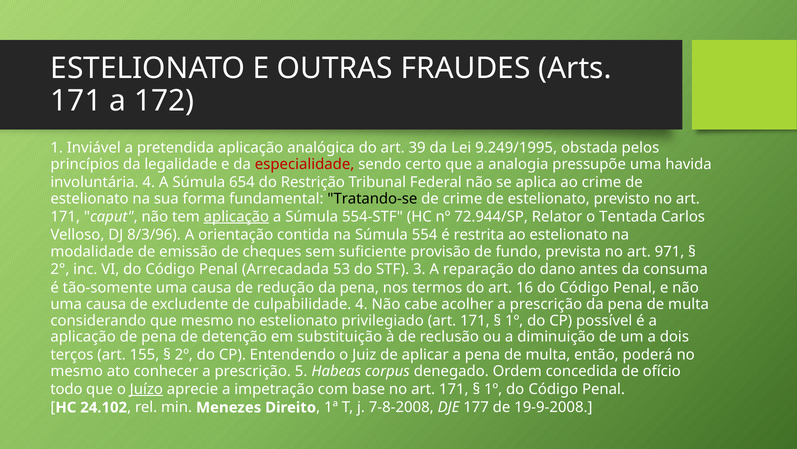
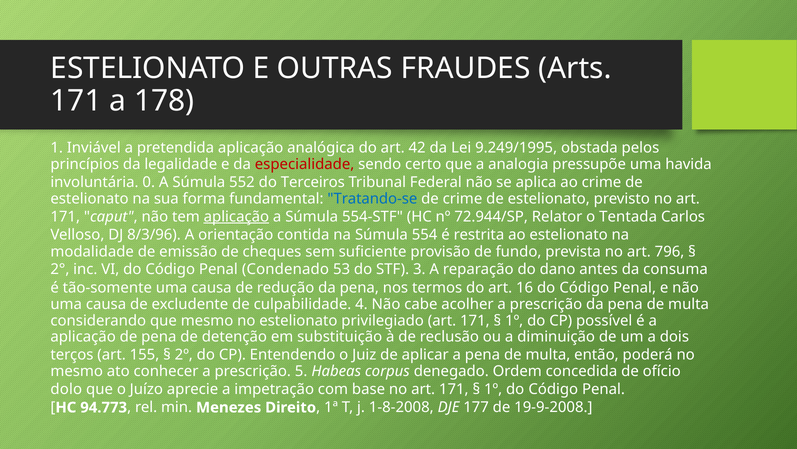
172: 172 -> 178
39: 39 -> 42
involuntária 4: 4 -> 0
654: 654 -> 552
Restrição: Restrição -> Terceiros
Tratando-se colour: black -> blue
971: 971 -> 796
Arrecadada: Arrecadada -> Condenado
todo: todo -> dolo
Juízo underline: present -> none
24.102: 24.102 -> 94.773
7-8-2008: 7-8-2008 -> 1-8-2008
